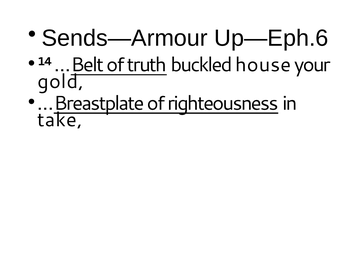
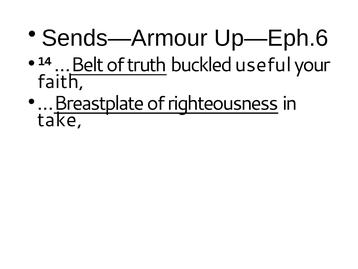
house: house -> useful
gold: gold -> faith
